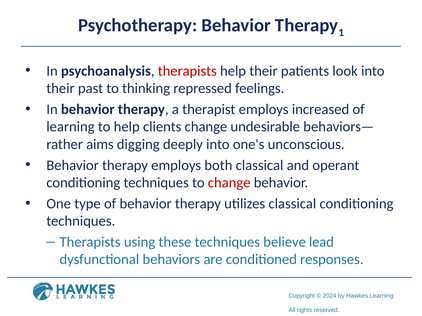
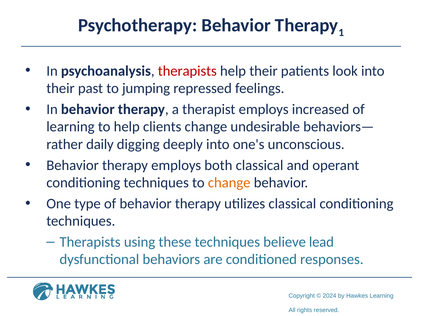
thinking: thinking -> jumping
aims: aims -> daily
change at (229, 183) colour: red -> orange
